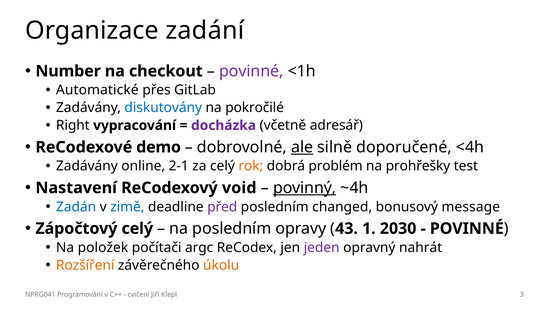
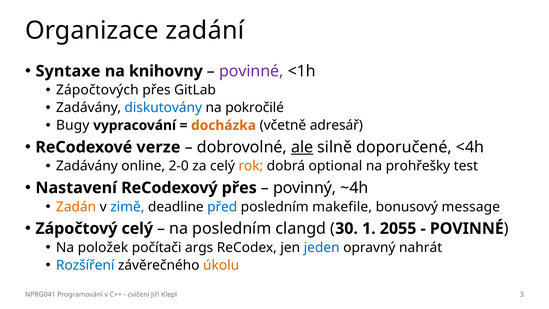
Number: Number -> Syntaxe
checkout: checkout -> knihovny
Automatické: Automatické -> Zápočtových
Right: Right -> Bugy
docházka colour: purple -> orange
demo: demo -> verze
2-1: 2-1 -> 2-0
problém: problém -> optional
ReCodexový void: void -> přes
povinný underline: present -> none
Zadán colour: blue -> orange
před colour: purple -> blue
changed: changed -> makefile
opravy: opravy -> clangd
43: 43 -> 30
2030: 2030 -> 2055
argc: argc -> args
jeden colour: purple -> blue
Rozšíření colour: orange -> blue
